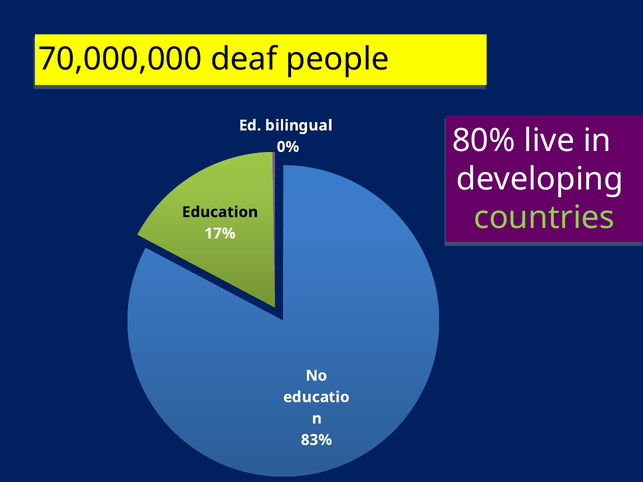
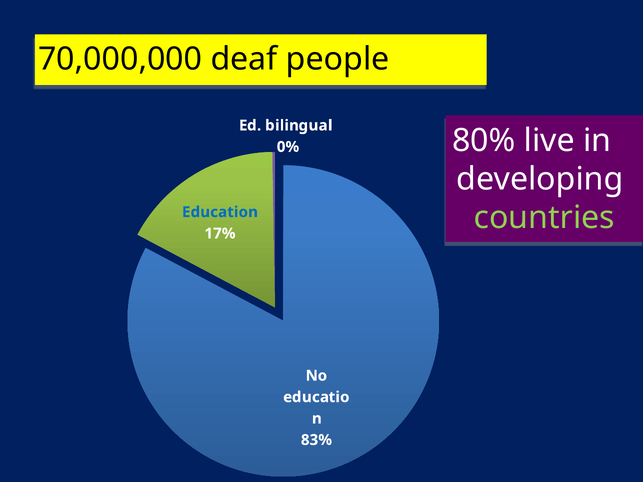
Education colour: black -> blue
